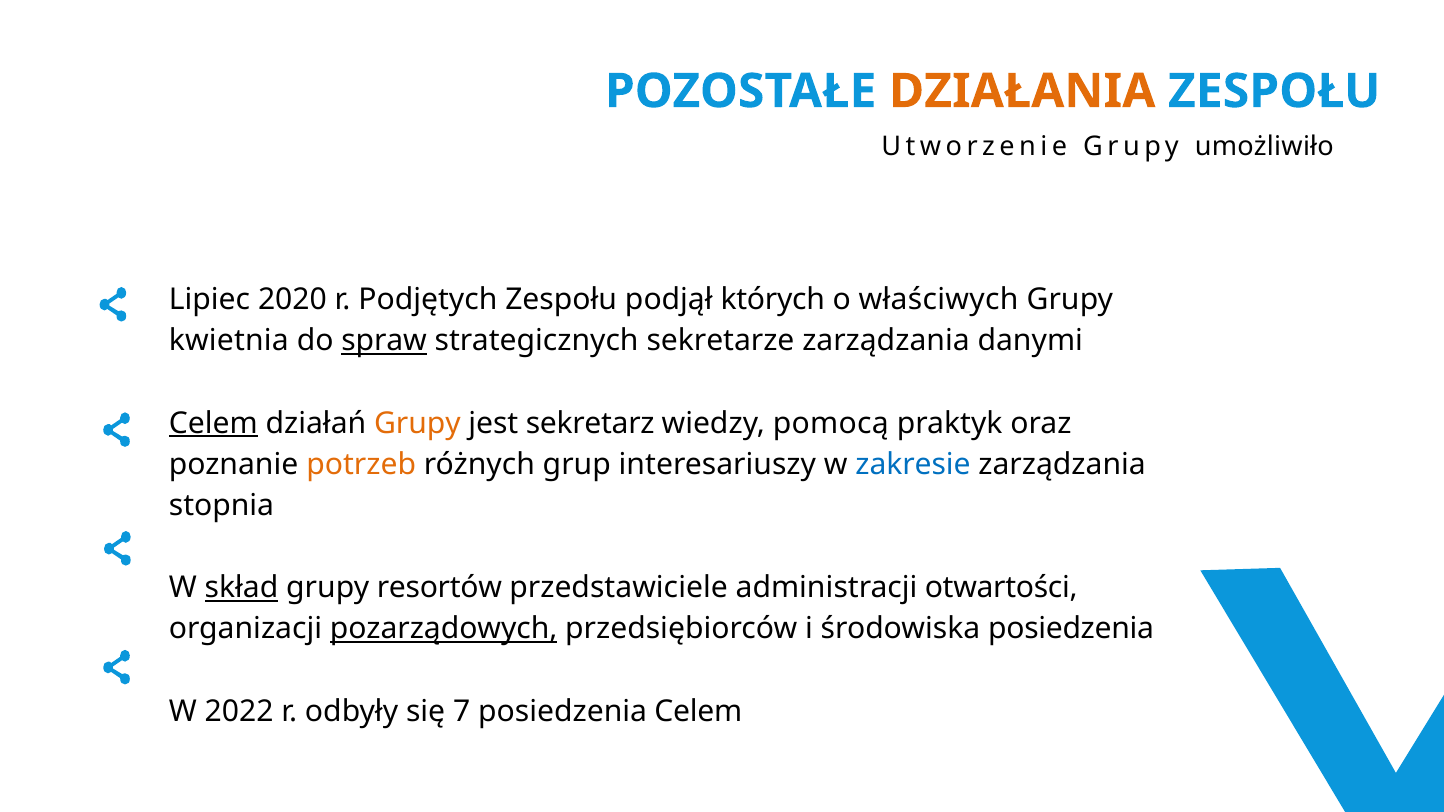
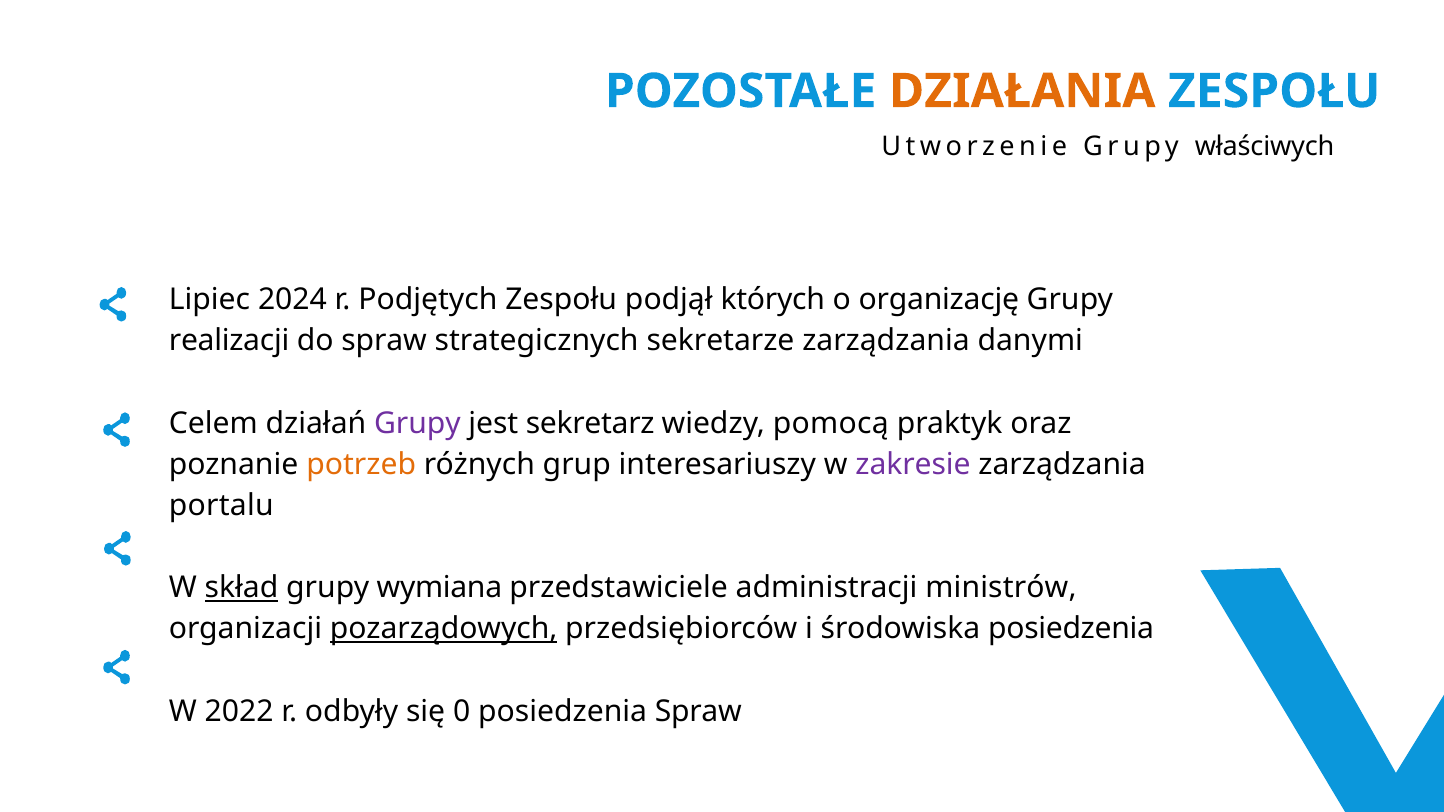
umożliwiło: umożliwiło -> właściwych
2020: 2020 -> 2024
właściwych: właściwych -> organizację
kwietnia: kwietnia -> realizacji
spraw at (384, 341) underline: present -> none
Celem at (213, 423) underline: present -> none
Grupy at (417, 423) colour: orange -> purple
zakresie colour: blue -> purple
stopnia: stopnia -> portalu
resortów: resortów -> wymiana
otwartości: otwartości -> ministrów
7: 7 -> 0
posiedzenia Celem: Celem -> Spraw
